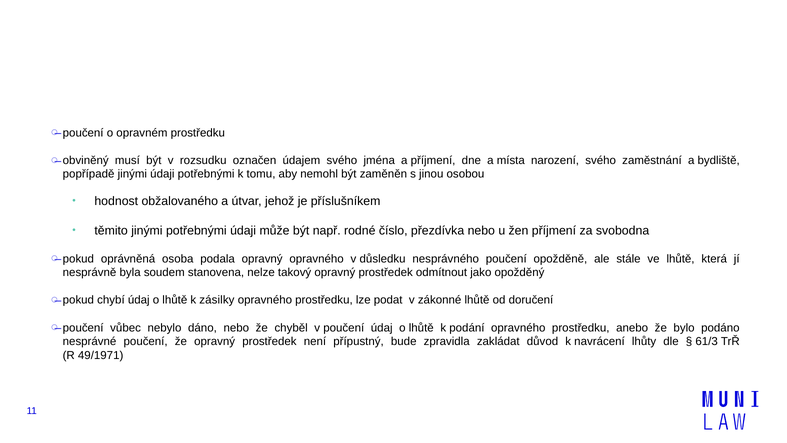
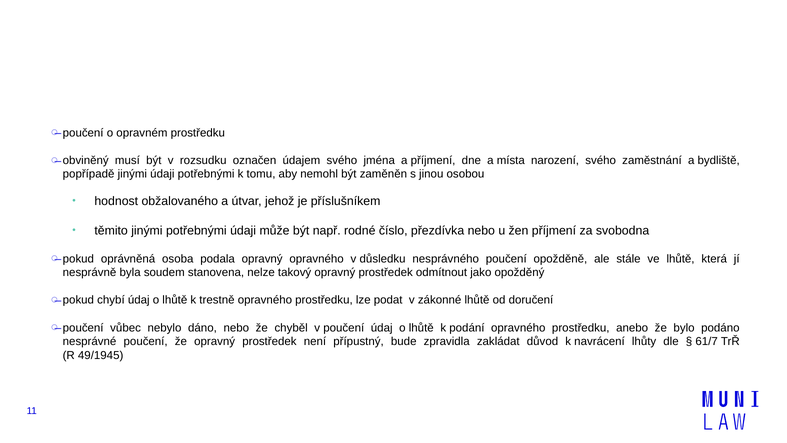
zásilky: zásilky -> trestně
61/3: 61/3 -> 61/7
49/1971: 49/1971 -> 49/1945
